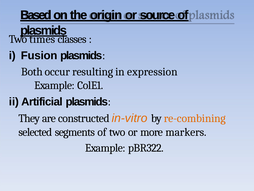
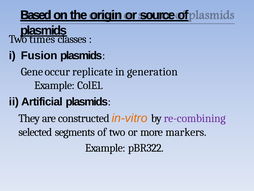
Both: Both -> Gene
resulting: resulting -> replicate
expression: expression -> generation
re-combining colour: orange -> purple
